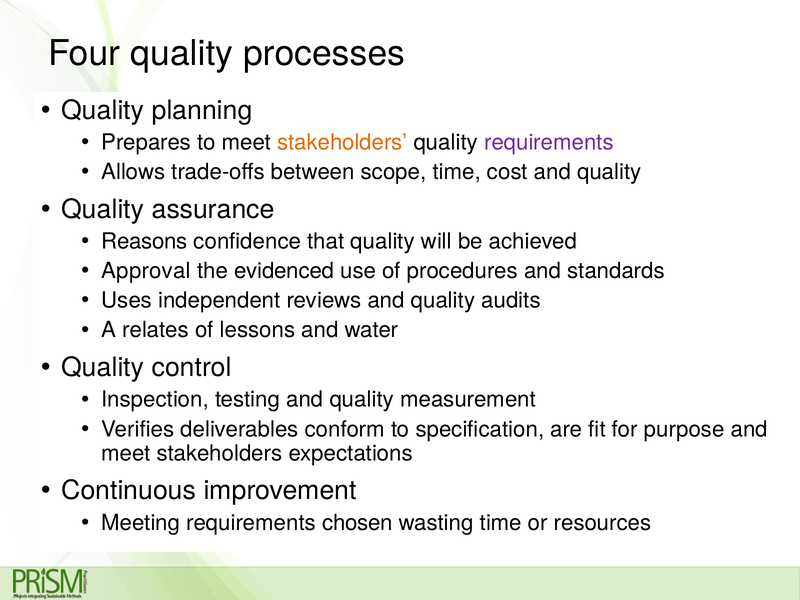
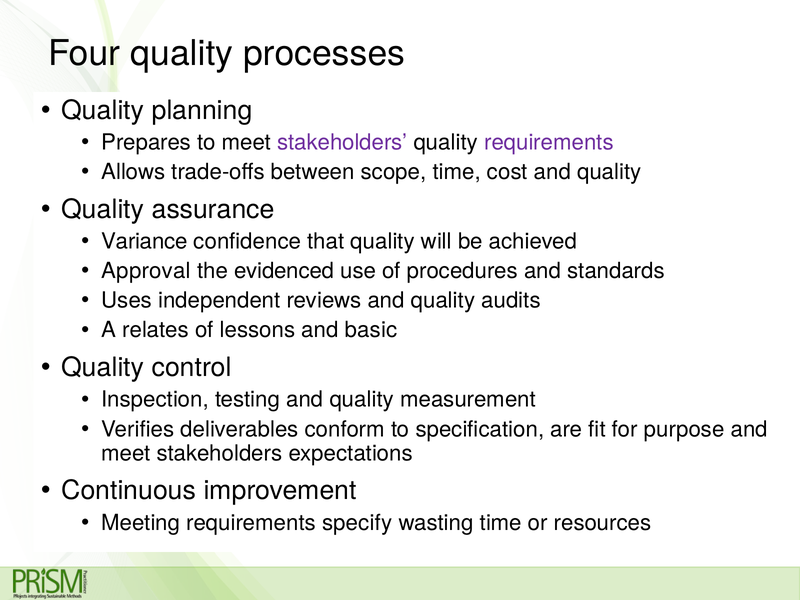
stakeholders at (342, 142) colour: orange -> purple
Reasons: Reasons -> Variance
water: water -> basic
chosen: chosen -> specify
